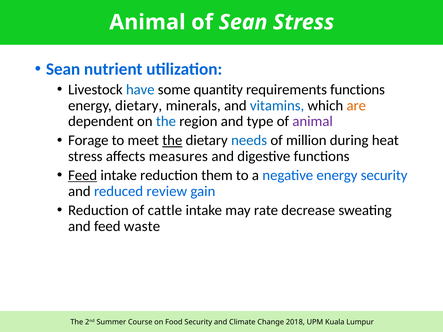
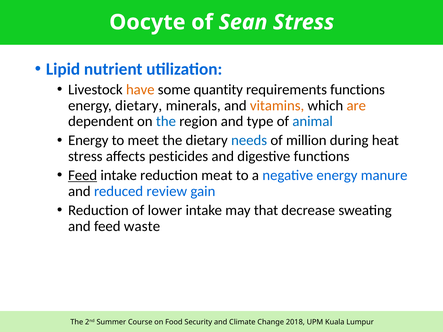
Animal at (147, 22): Animal -> Oocyte
Sean at (63, 69): Sean -> Lipid
have colour: blue -> orange
vitamins colour: blue -> orange
animal at (313, 122) colour: purple -> blue
Forage at (88, 141): Forage -> Energy
the at (172, 141) underline: present -> none
measures: measures -> pesticides
them: them -> meat
energy security: security -> manure
cattle: cattle -> lower
rate: rate -> that
